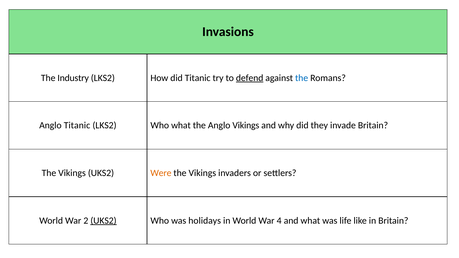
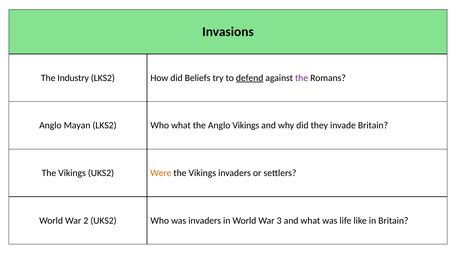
did Titanic: Titanic -> Beliefs
the at (302, 78) colour: blue -> purple
Anglo Titanic: Titanic -> Mayan
UKS2 at (103, 221) underline: present -> none
was holidays: holidays -> invaders
4: 4 -> 3
